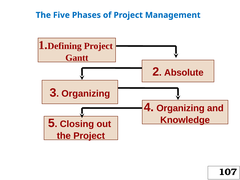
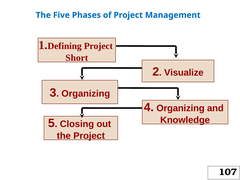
Gantt: Gantt -> Short
Absolute: Absolute -> Visualize
